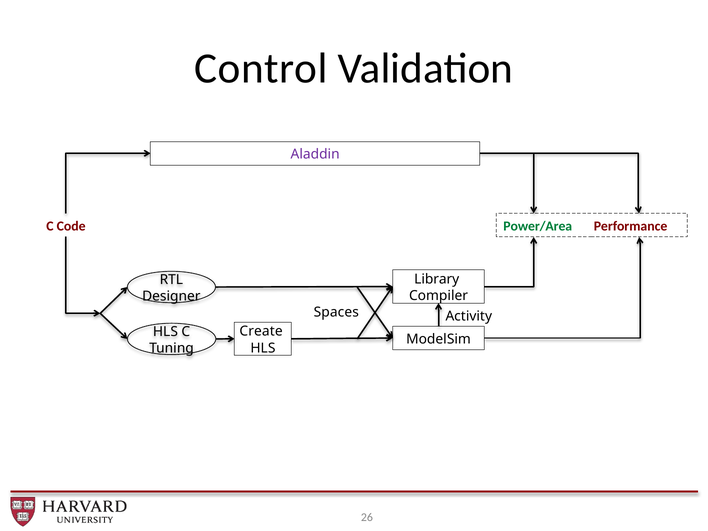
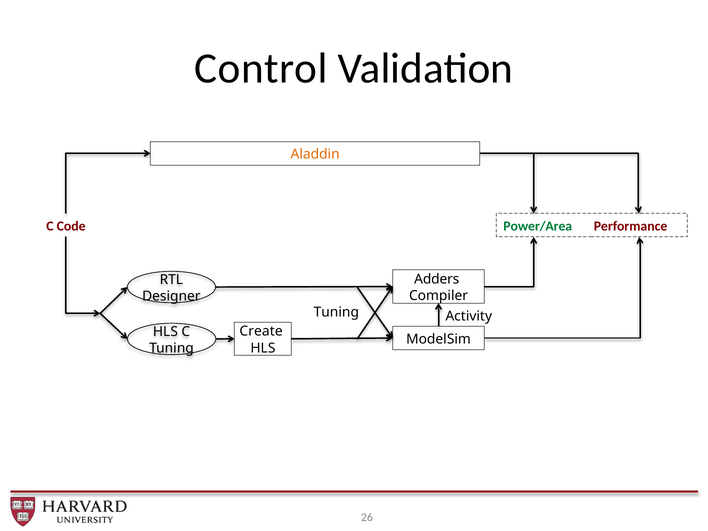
Aladdin colour: purple -> orange
Library: Library -> Adders
Spaces at (336, 312): Spaces -> Tuning
